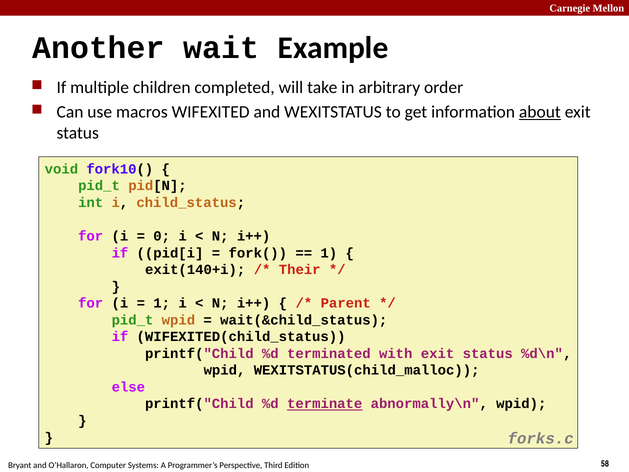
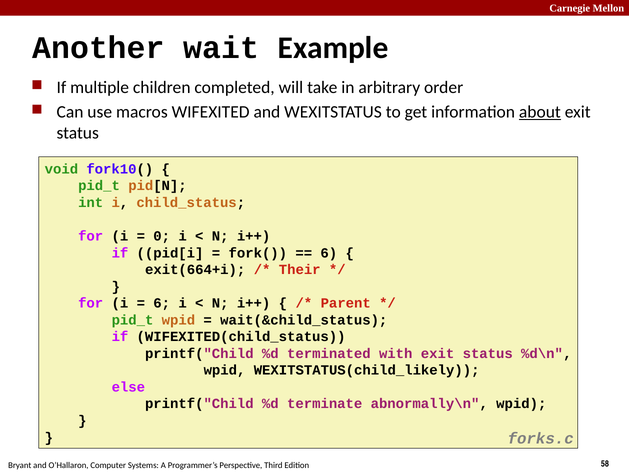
1 at (329, 253): 1 -> 6
exit(140+i: exit(140+i -> exit(664+i
1 at (162, 303): 1 -> 6
WEXITSTATUS(child_malloc: WEXITSTATUS(child_malloc -> WEXITSTATUS(child_likely
terminate underline: present -> none
